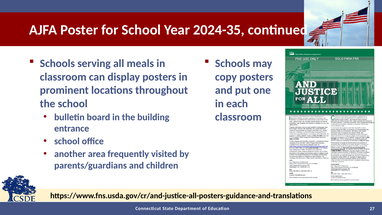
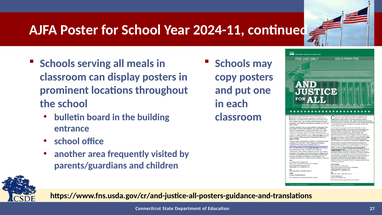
2024-35: 2024-35 -> 2024-11
